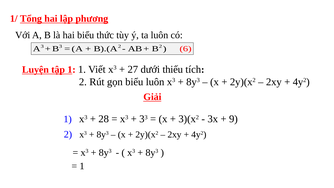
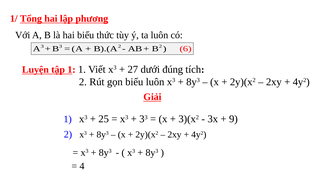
thiếu: thiếu -> đúng
28: 28 -> 25
1 at (82, 166): 1 -> 4
